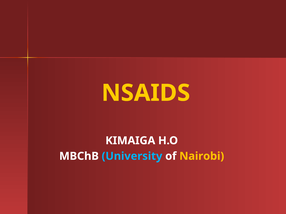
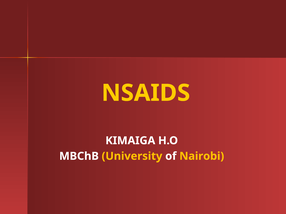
University colour: light blue -> yellow
